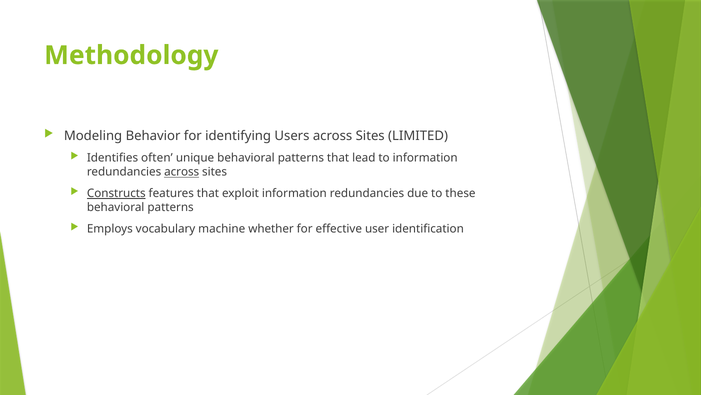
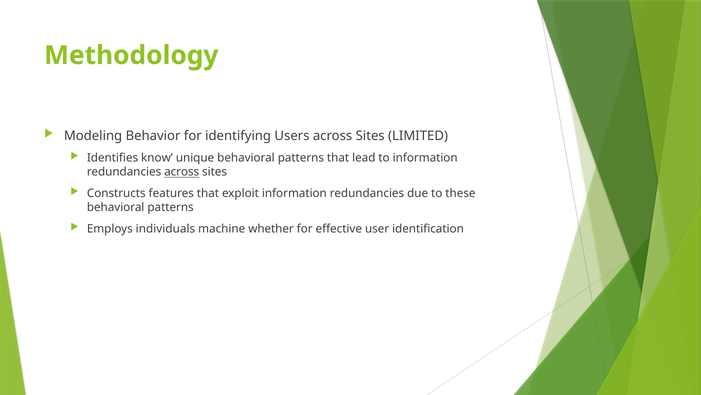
often: often -> know
Constructs underline: present -> none
vocabulary: vocabulary -> individuals
